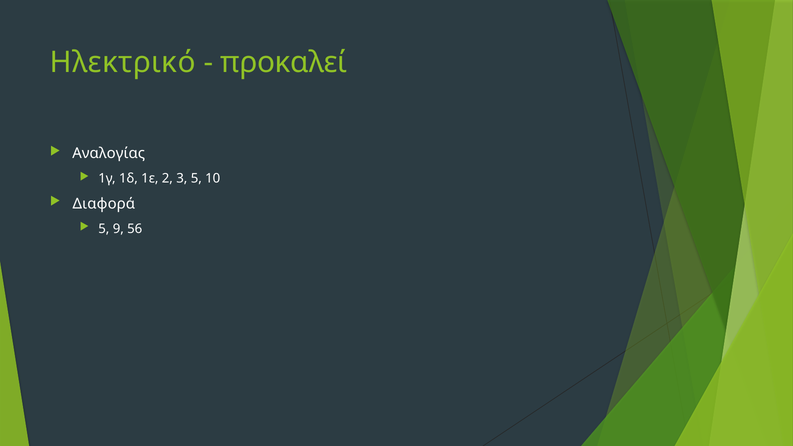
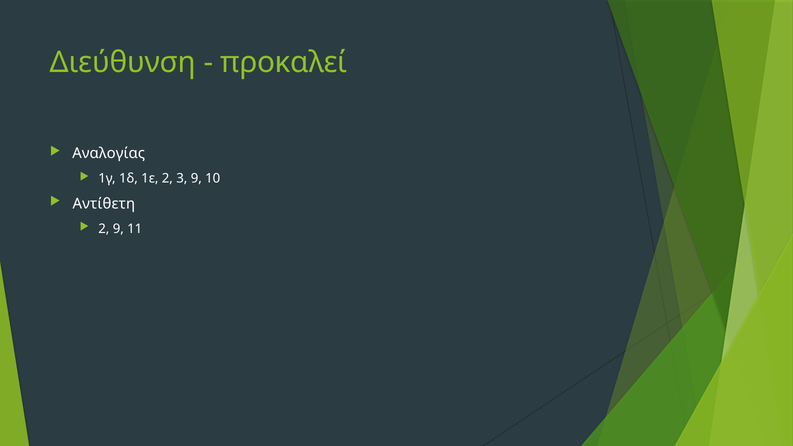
Ηλεκτρικό: Ηλεκτρικό -> Διεύθυνση
3 5: 5 -> 9
Διαφορά: Διαφορά -> Αντίθετη
5 at (104, 229): 5 -> 2
56: 56 -> 11
